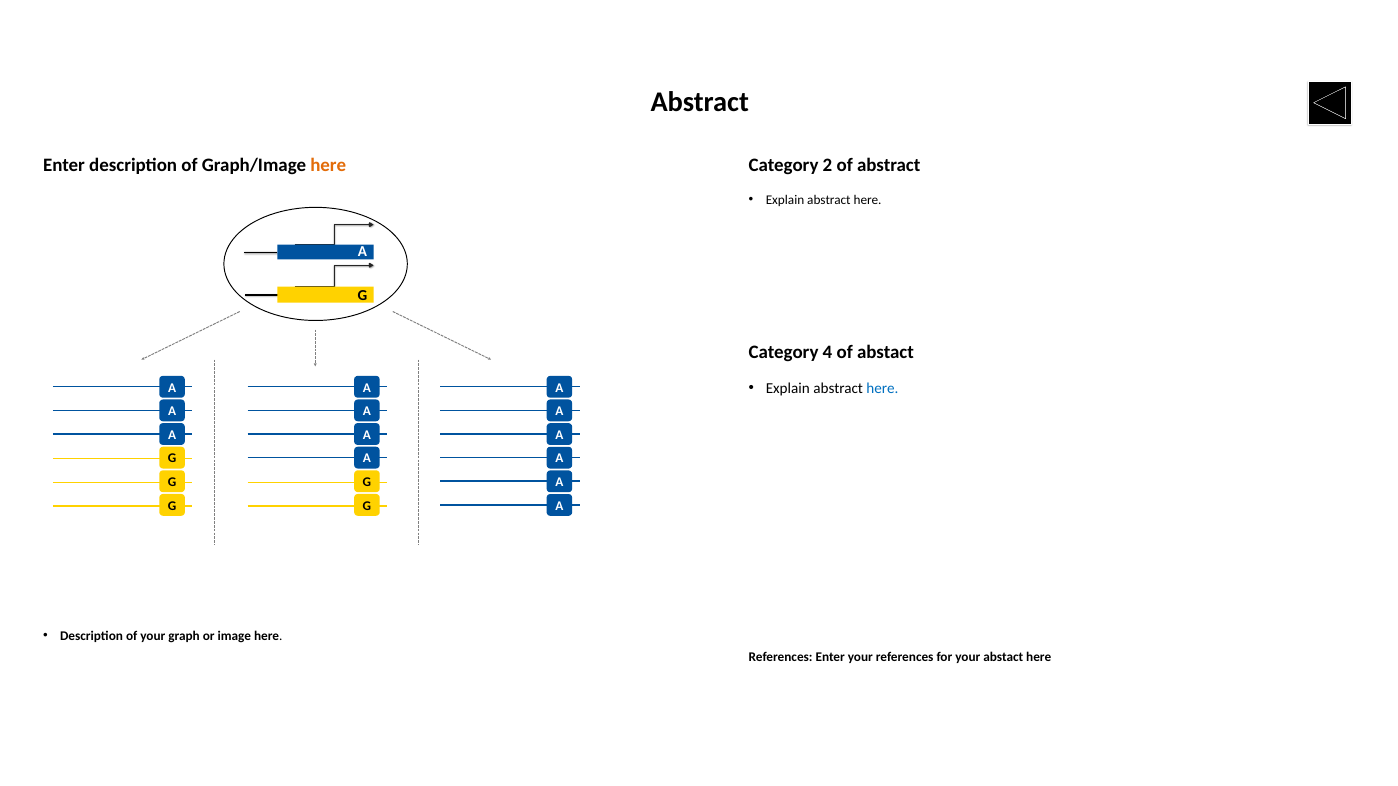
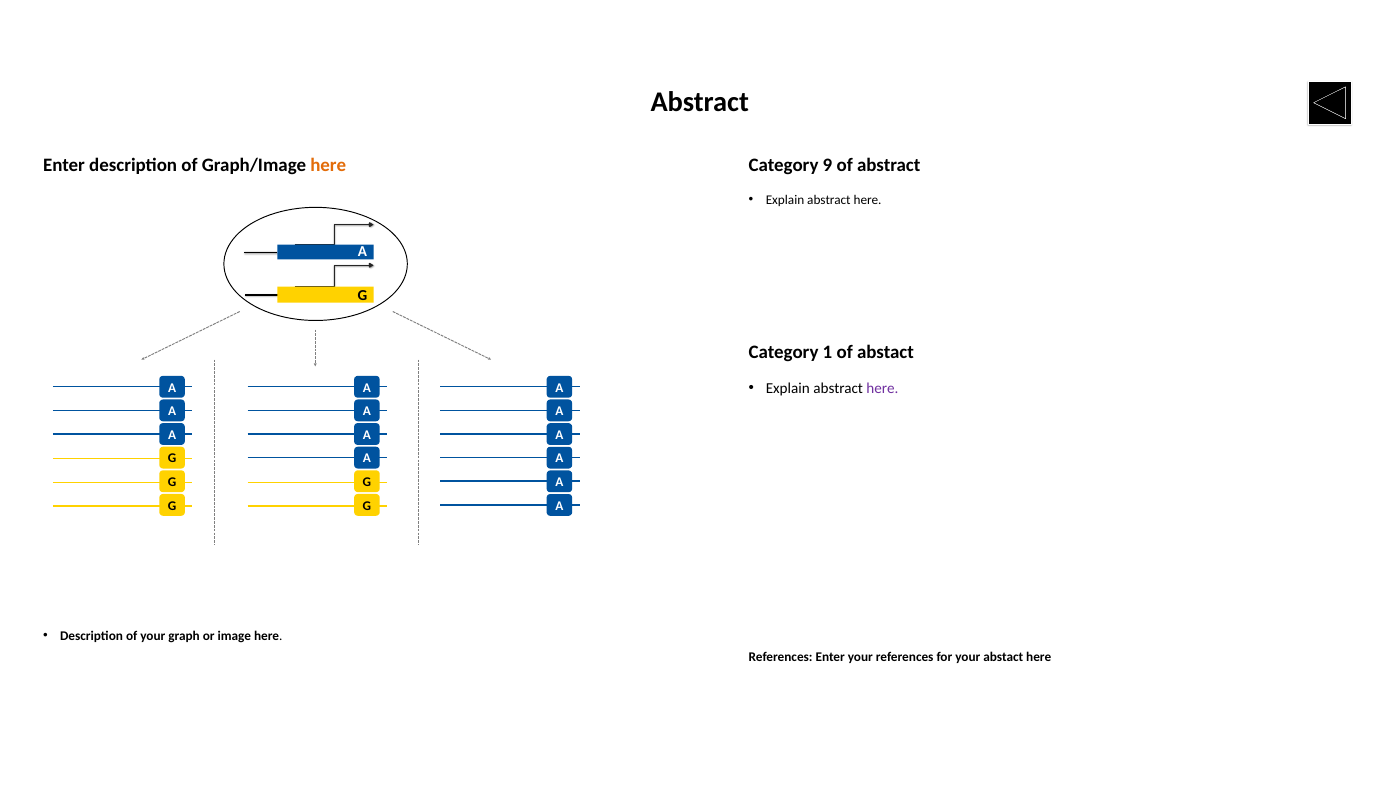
2: 2 -> 9
4: 4 -> 1
here at (882, 388) colour: blue -> purple
